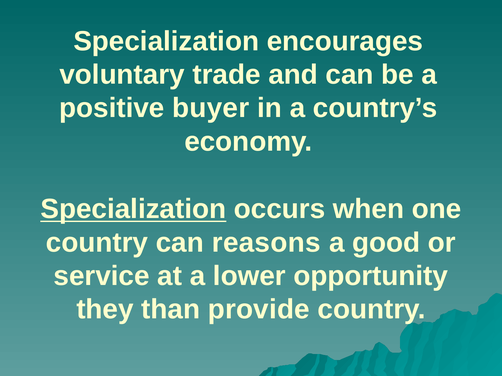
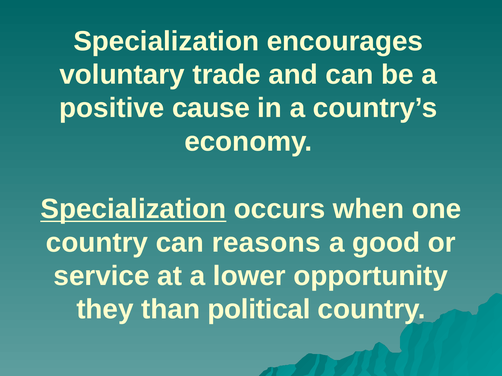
buyer: buyer -> cause
provide: provide -> political
